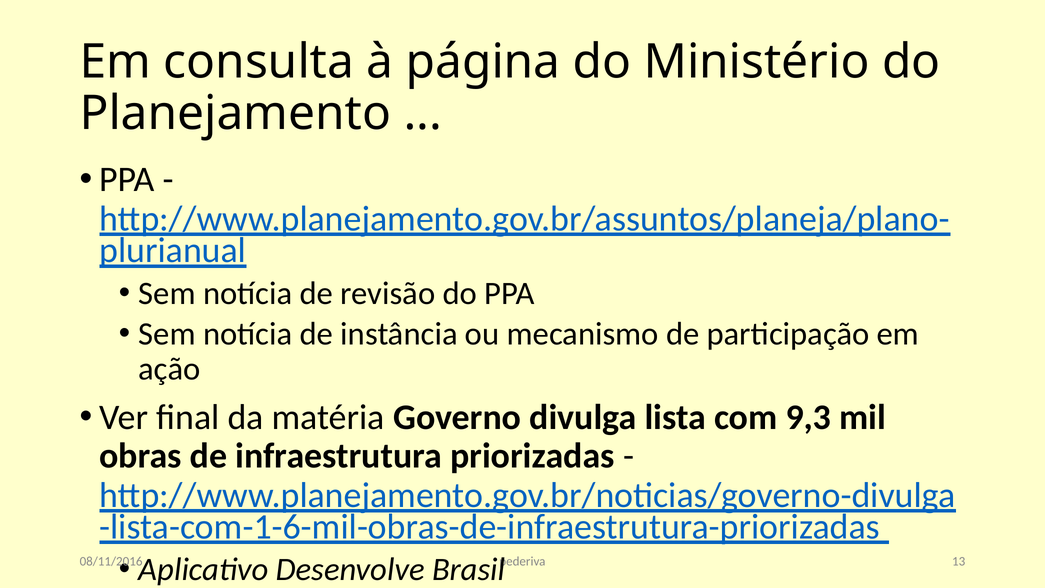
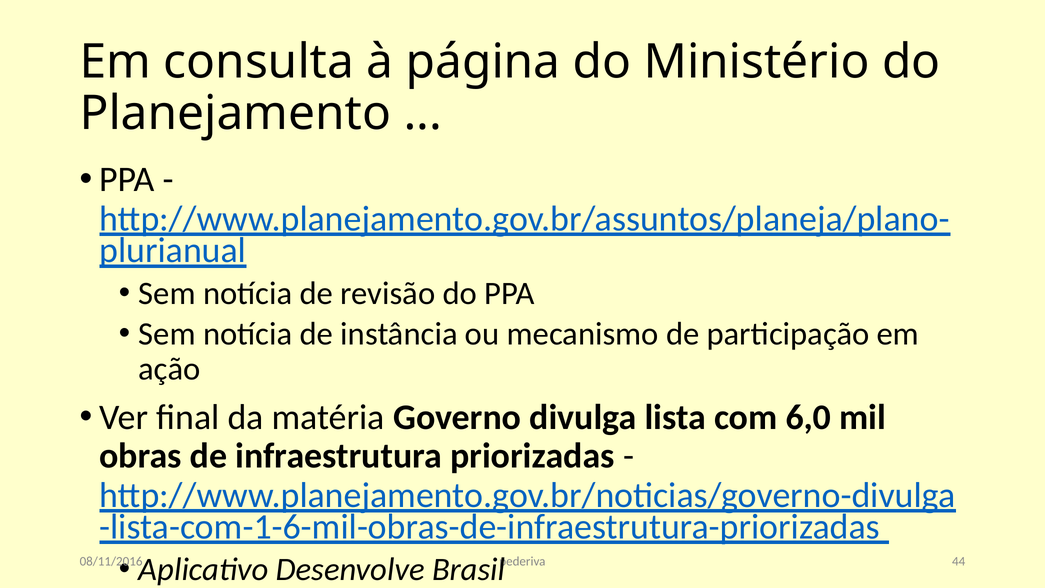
9,3: 9,3 -> 6,0
13: 13 -> 44
